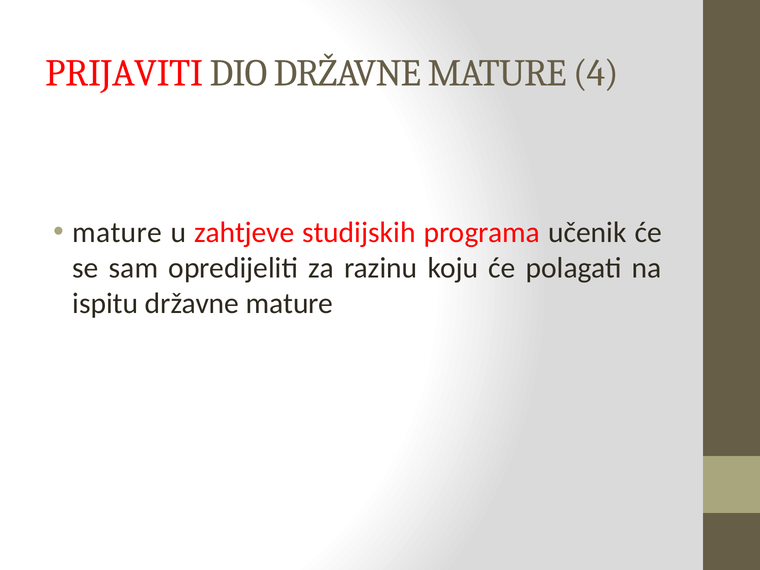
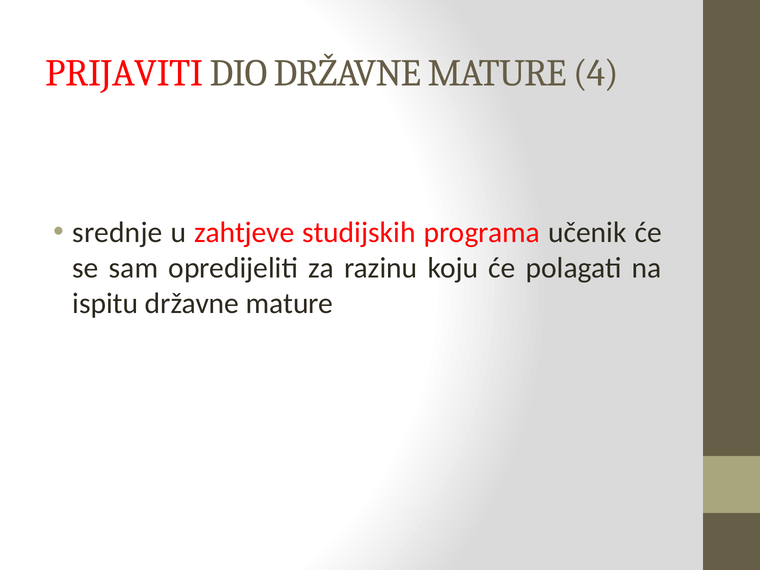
mature at (117, 233): mature -> srednje
